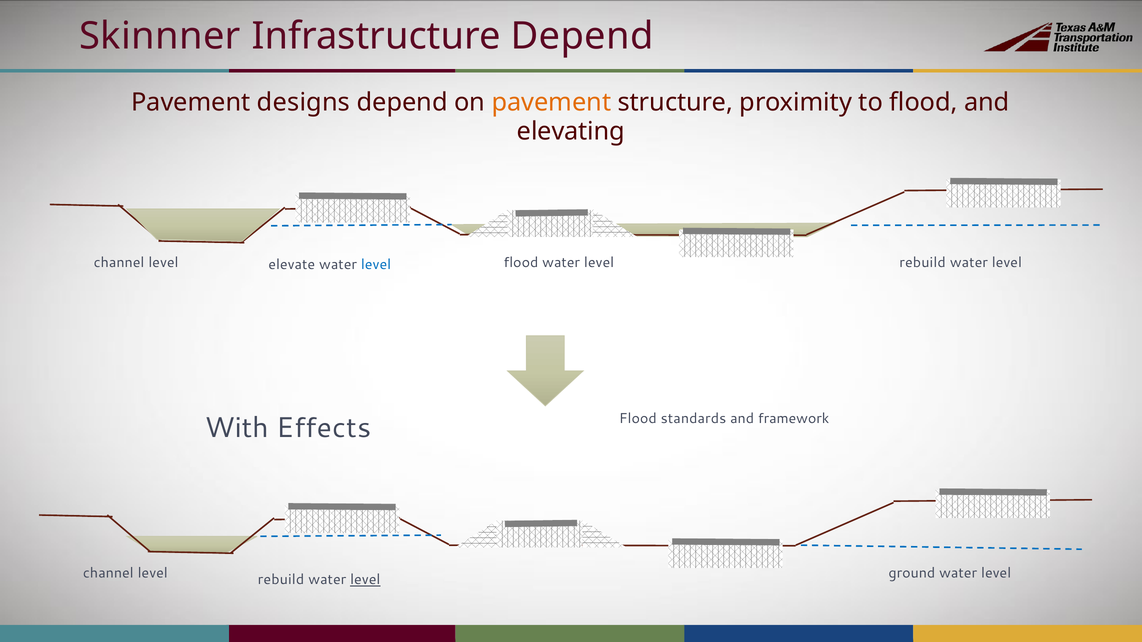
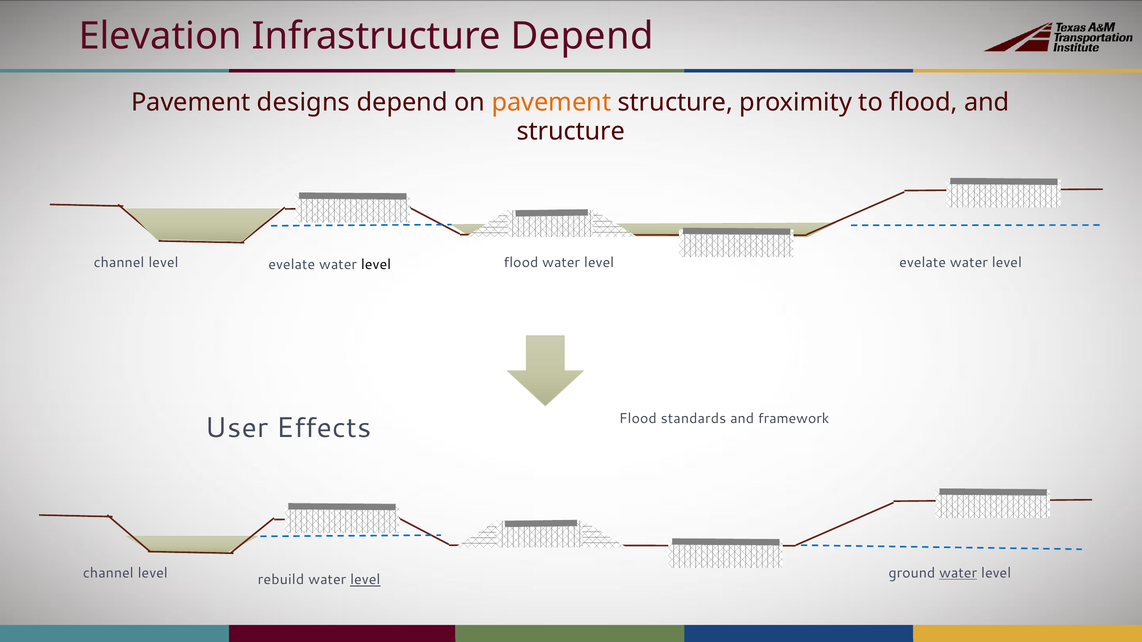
Skinnner: Skinnner -> Elevation
elevating at (571, 131): elevating -> structure
flood water level rebuild: rebuild -> evelate
elevate at (292, 265): elevate -> evelate
level at (376, 265) colour: blue -> black
With: With -> User
water at (958, 573) underline: none -> present
